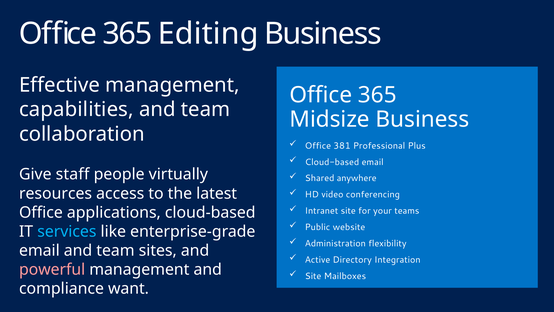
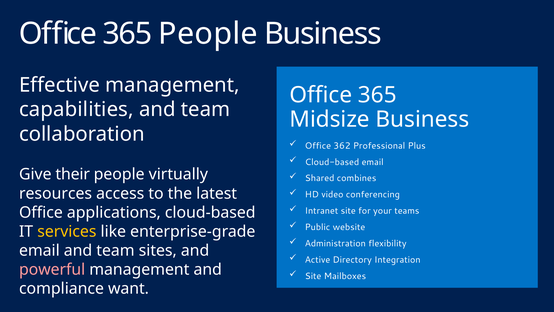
365 Editing: Editing -> People
381: 381 -> 362
staff: staff -> their
anywhere: anywhere -> combines
services colour: light blue -> yellow
